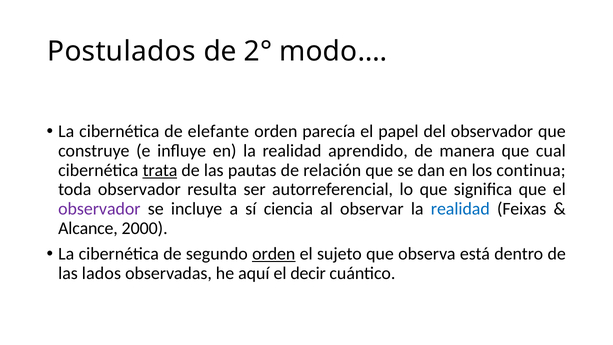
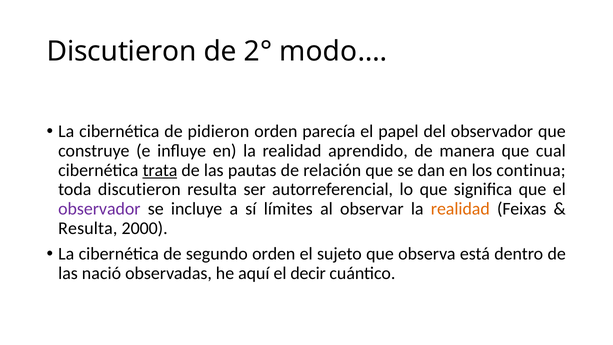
Postulados at (121, 51): Postulados -> Discutieron
elefante: elefante -> pidieron
toda observador: observador -> discutieron
ciencia: ciencia -> límites
realidad at (460, 209) colour: blue -> orange
Alcance at (88, 228): Alcance -> Resulta
orden at (274, 254) underline: present -> none
lados: lados -> nació
